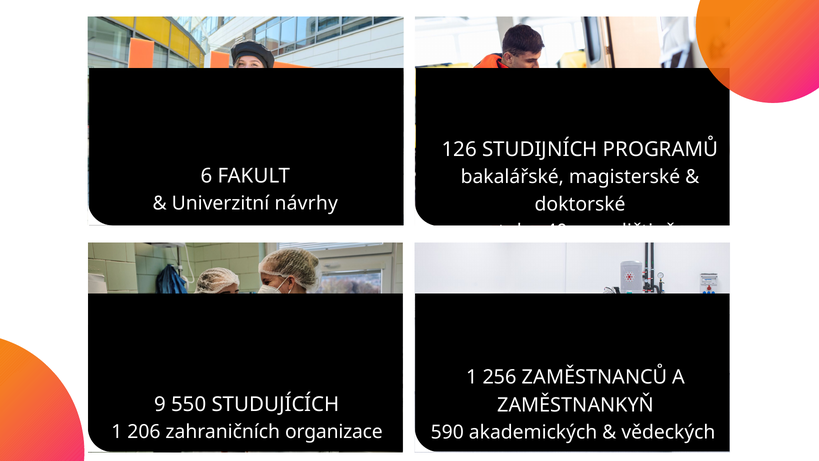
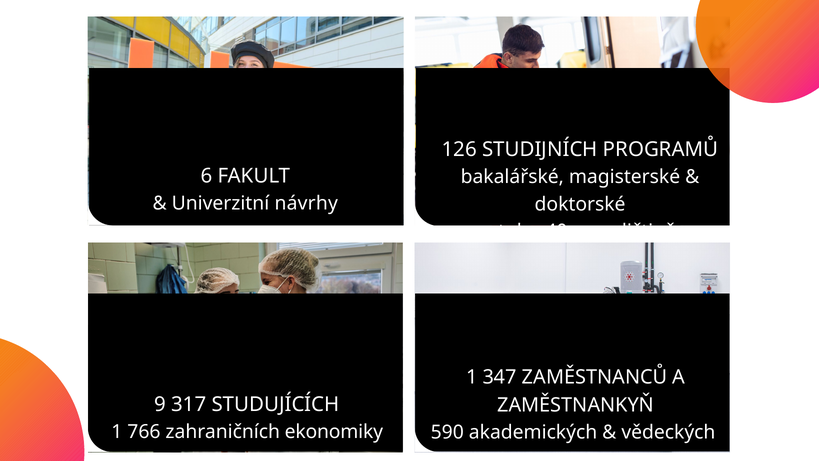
256: 256 -> 347
550: 550 -> 317
206: 206 -> 766
organizace: organizace -> ekonomiky
